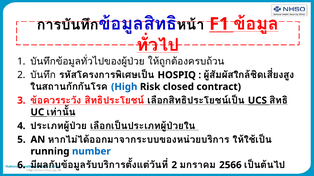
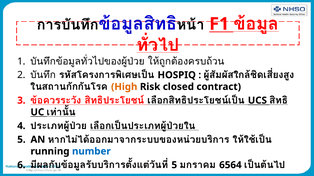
High colour: blue -> orange
2 at (174, 166): 2 -> 5
2566: 2566 -> 6564
